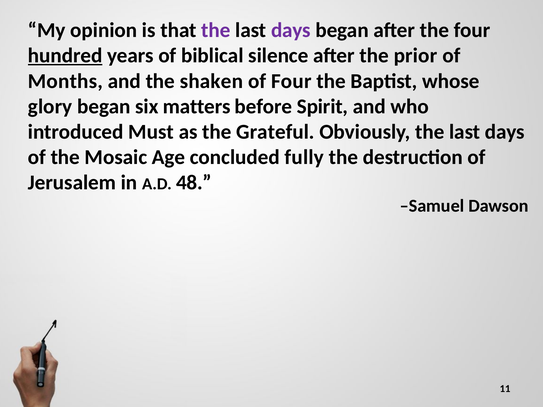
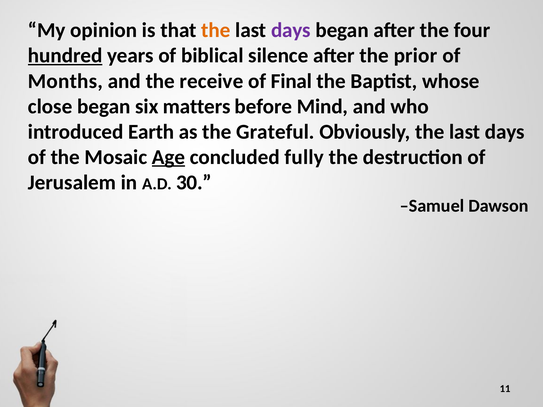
the at (216, 30) colour: purple -> orange
shaken: shaken -> receive
of Four: Four -> Final
glory: glory -> close
Spirit: Spirit -> Mind
Must: Must -> Earth
Age underline: none -> present
48: 48 -> 30
